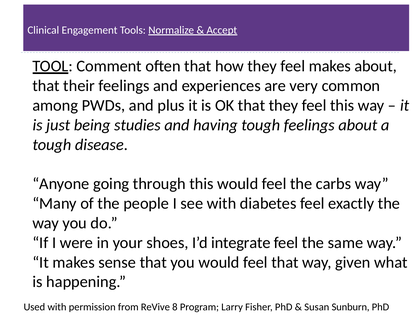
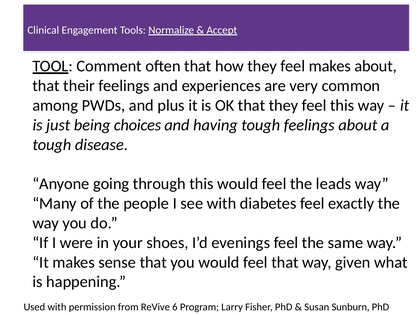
studies: studies -> choices
carbs: carbs -> leads
integrate: integrate -> evenings
8: 8 -> 6
